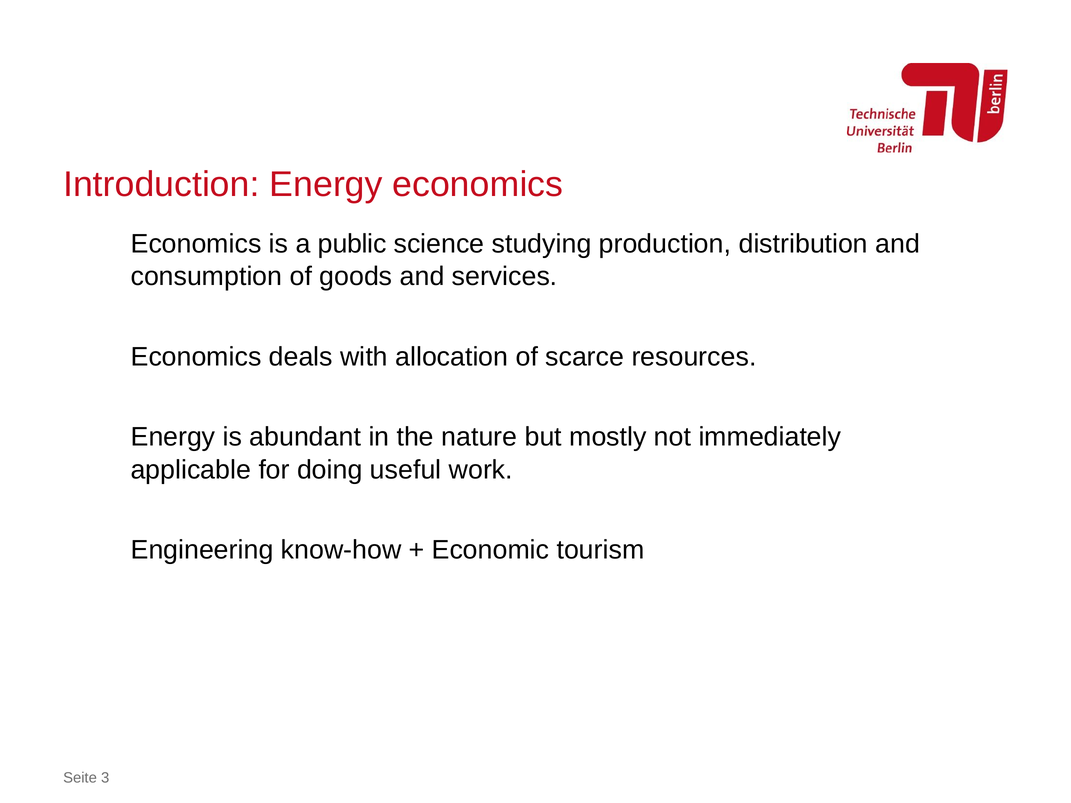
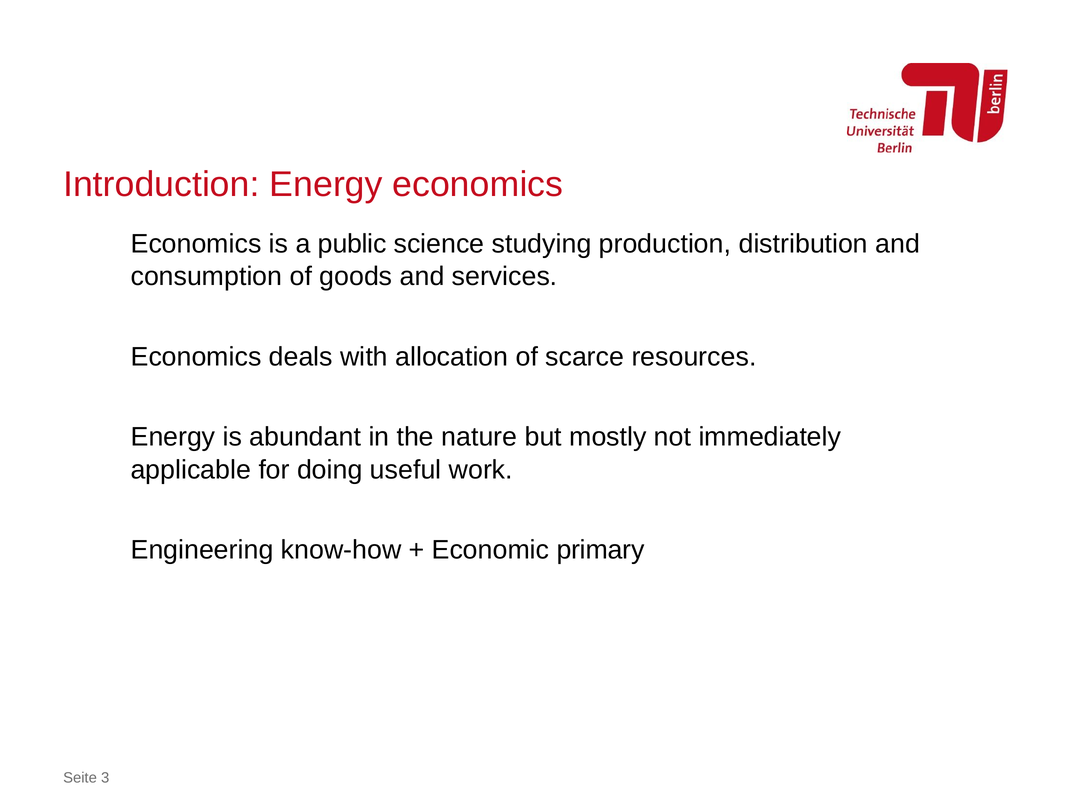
tourism: tourism -> primary
